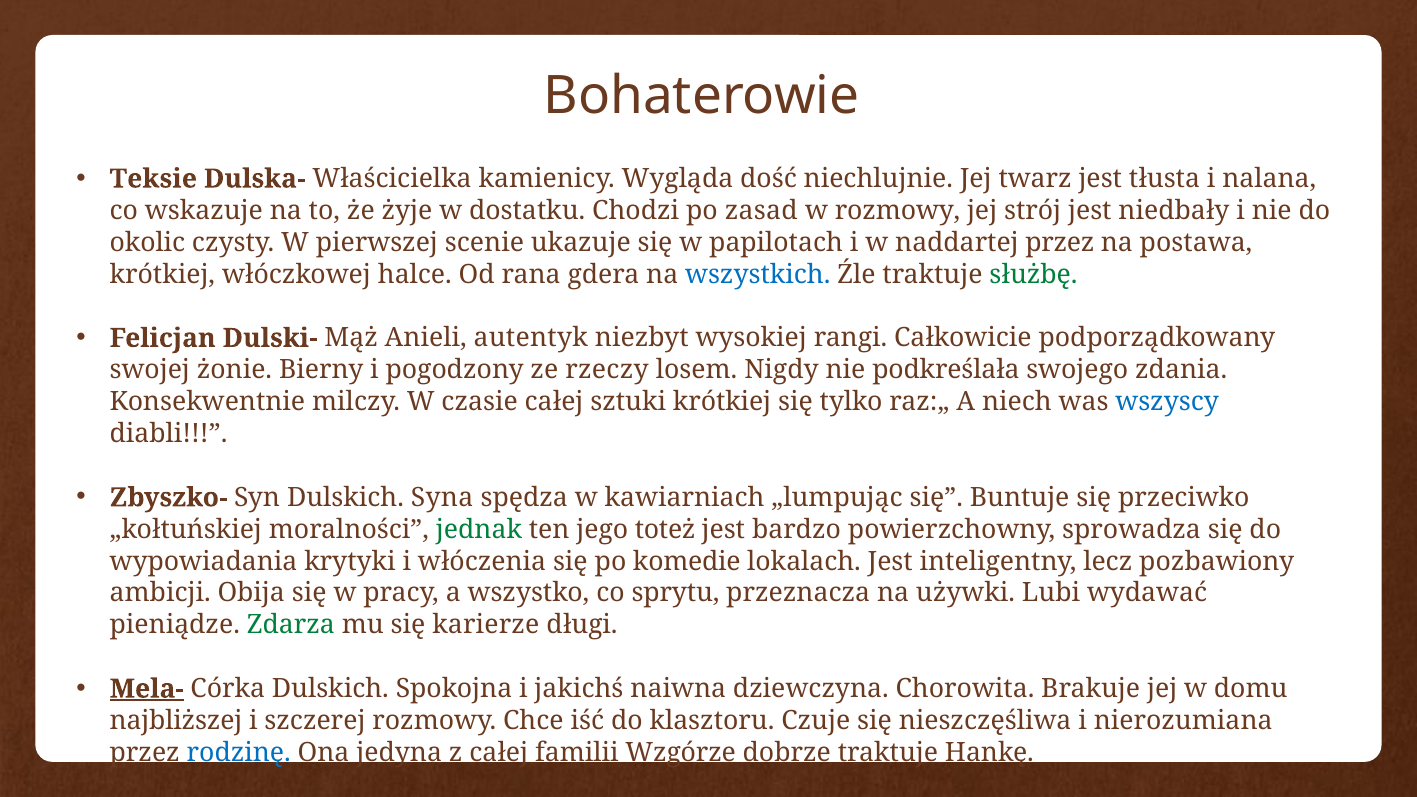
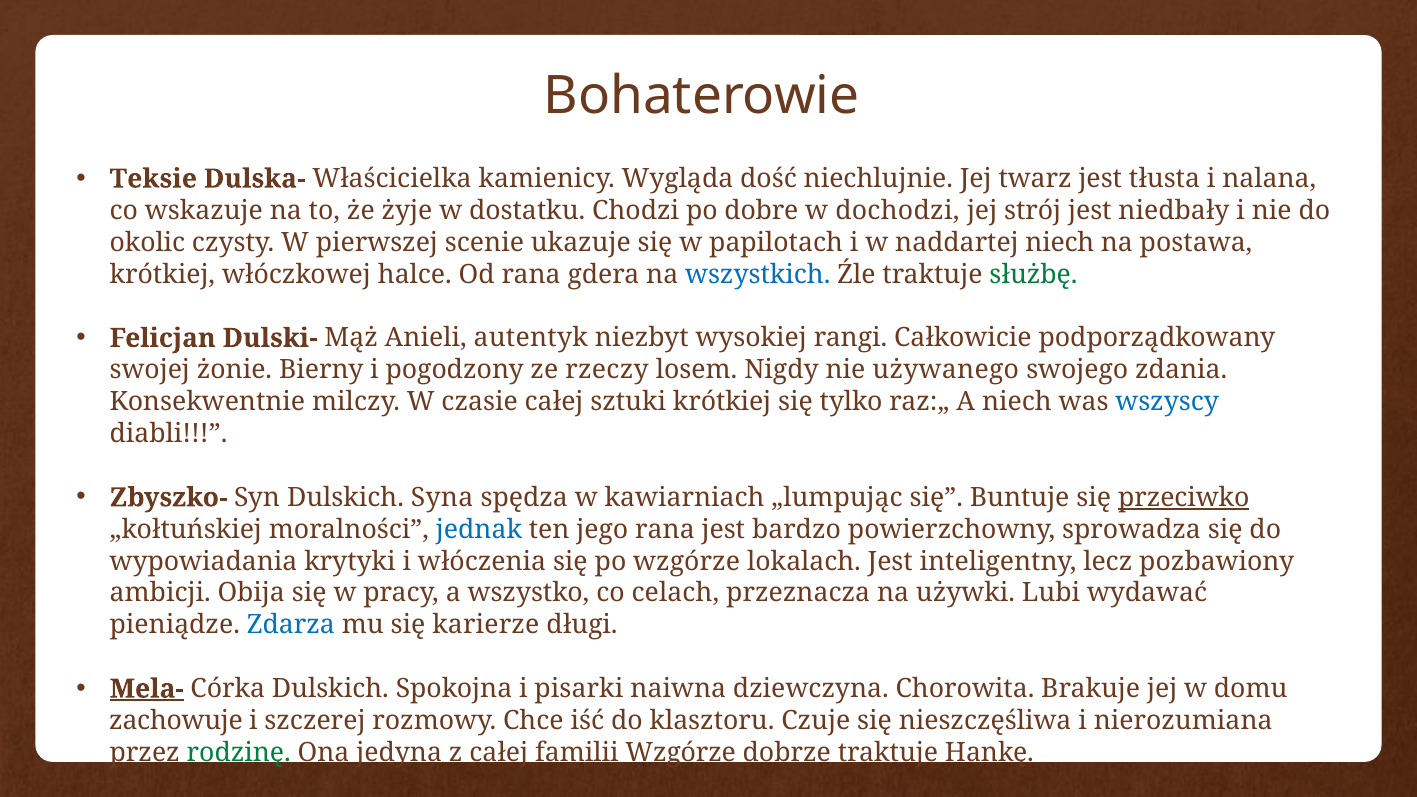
zasad: zasad -> dobre
w rozmowy: rozmowy -> dochodzi
naddartej przez: przez -> niech
podkreślała: podkreślała -> używanego
przeciwko underline: none -> present
jednak colour: green -> blue
jego toteż: toteż -> rana
po komedie: komedie -> wzgórze
sprytu: sprytu -> celach
Zdarza colour: green -> blue
jakichś: jakichś -> pisarki
najbliższej: najbliższej -> zachowuje
rodzinę colour: blue -> green
